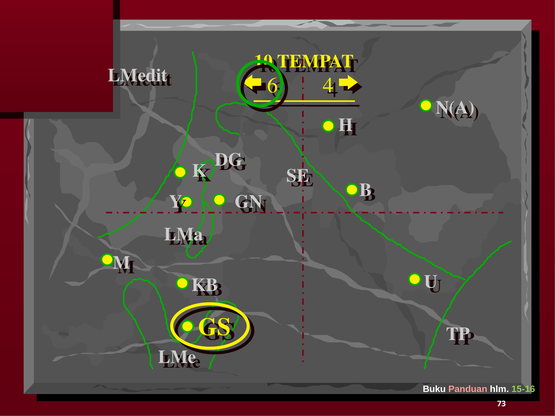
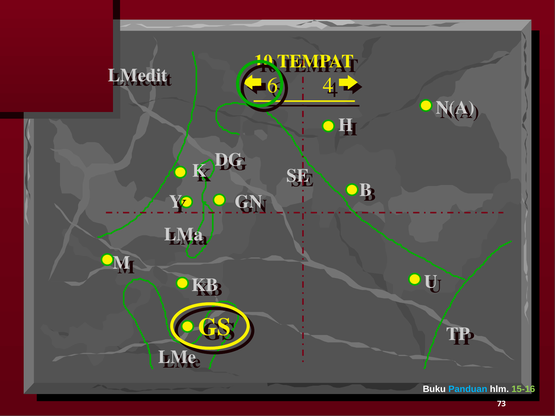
Panduan colour: pink -> light blue
